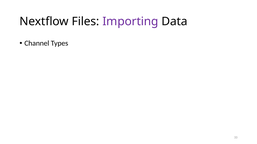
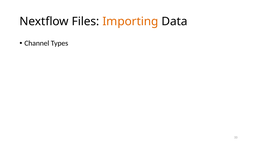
Importing colour: purple -> orange
